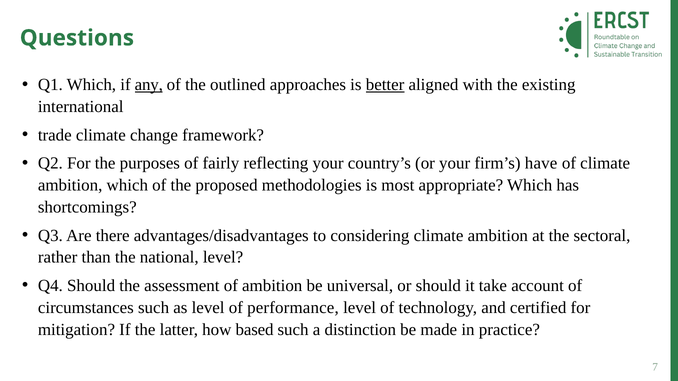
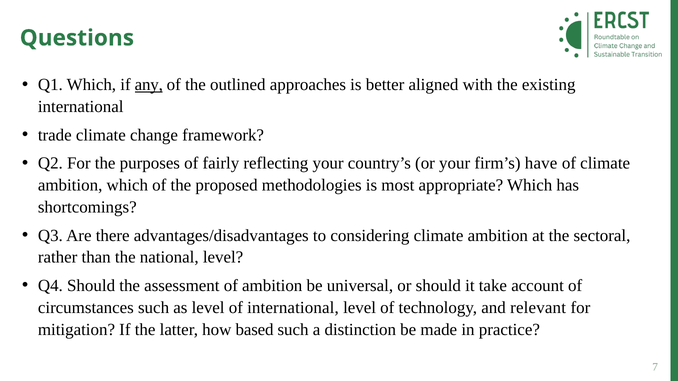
better underline: present -> none
of performance: performance -> international
certified: certified -> relevant
